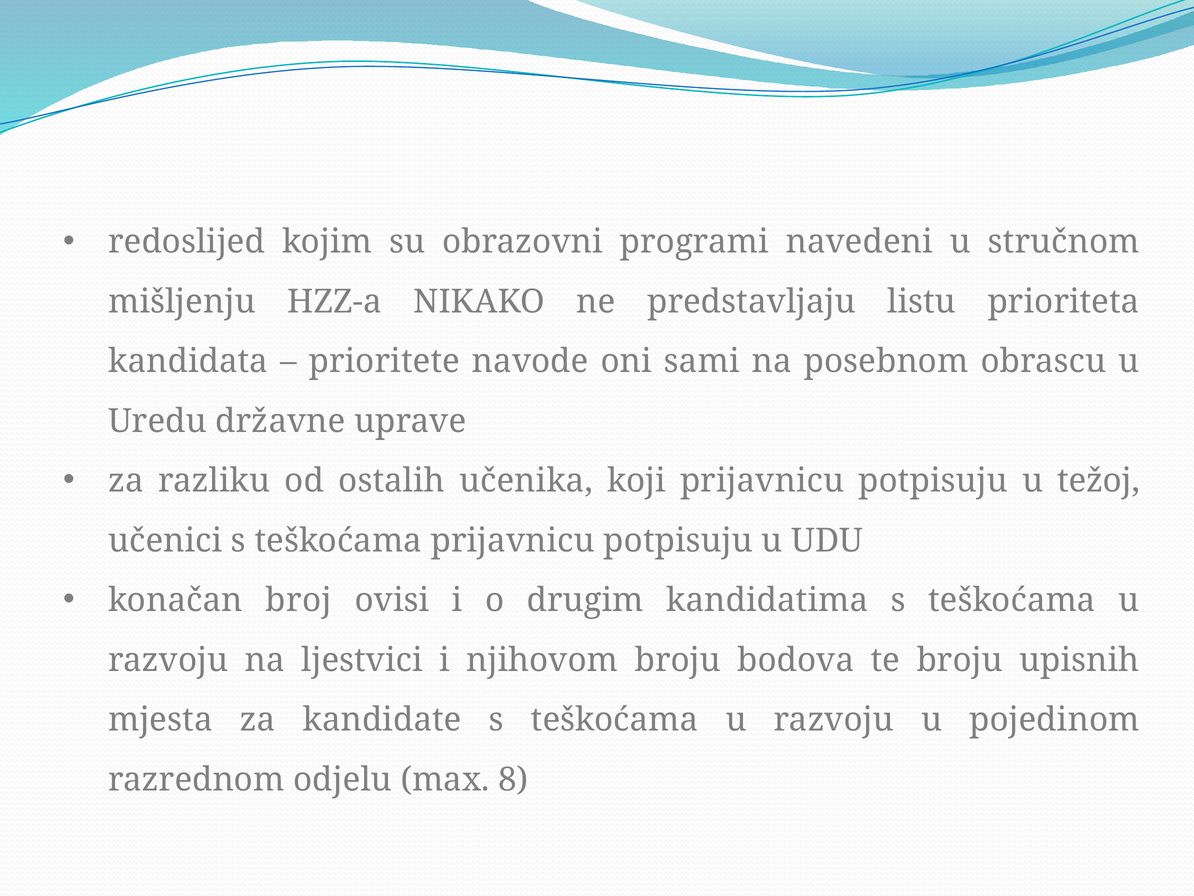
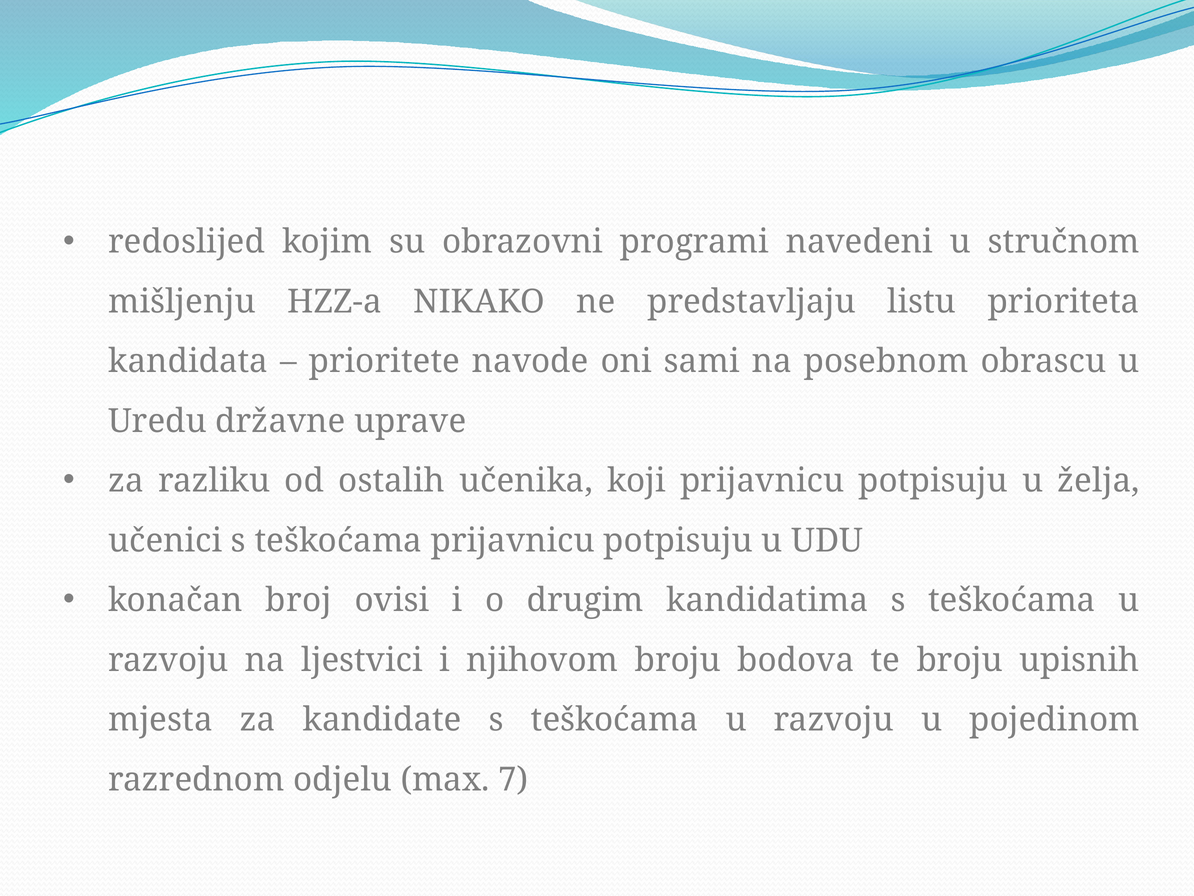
težoj: težoj -> želja
8: 8 -> 7
